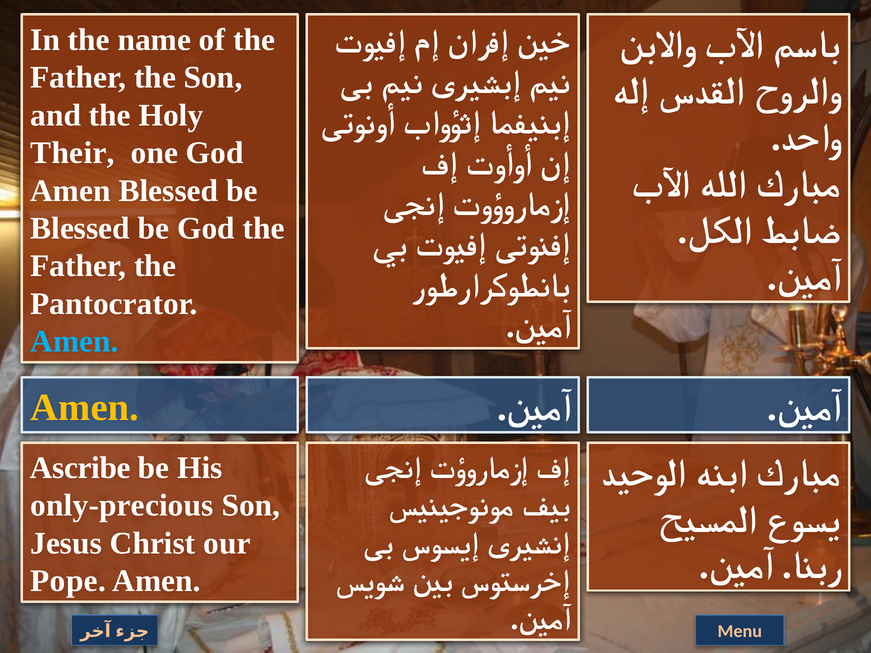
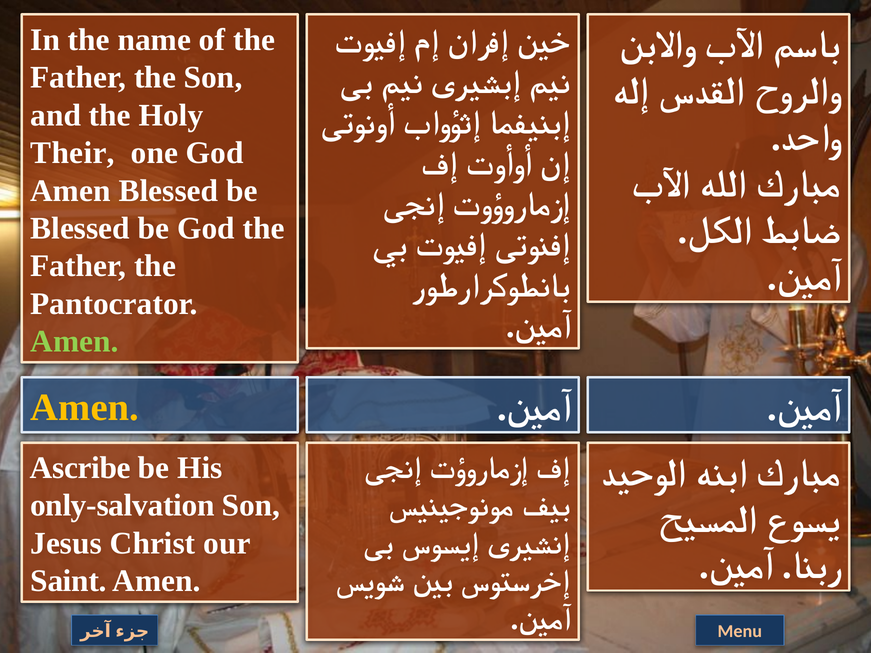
Amen at (74, 342) colour: light blue -> light green
only-precious: only-precious -> only-salvation
Pope: Pope -> Saint
